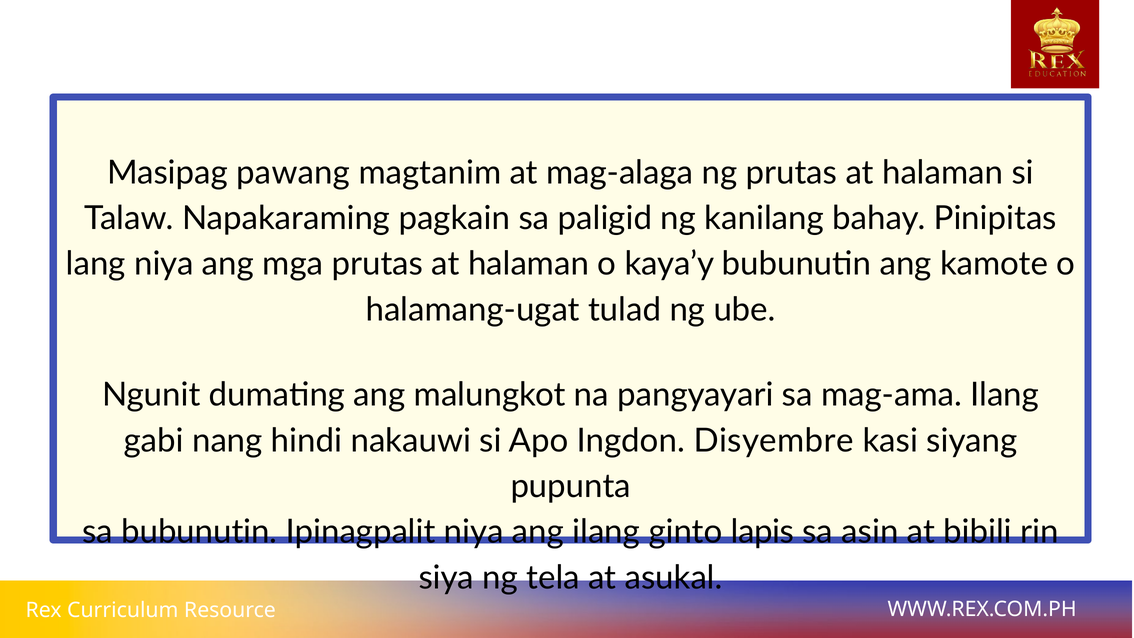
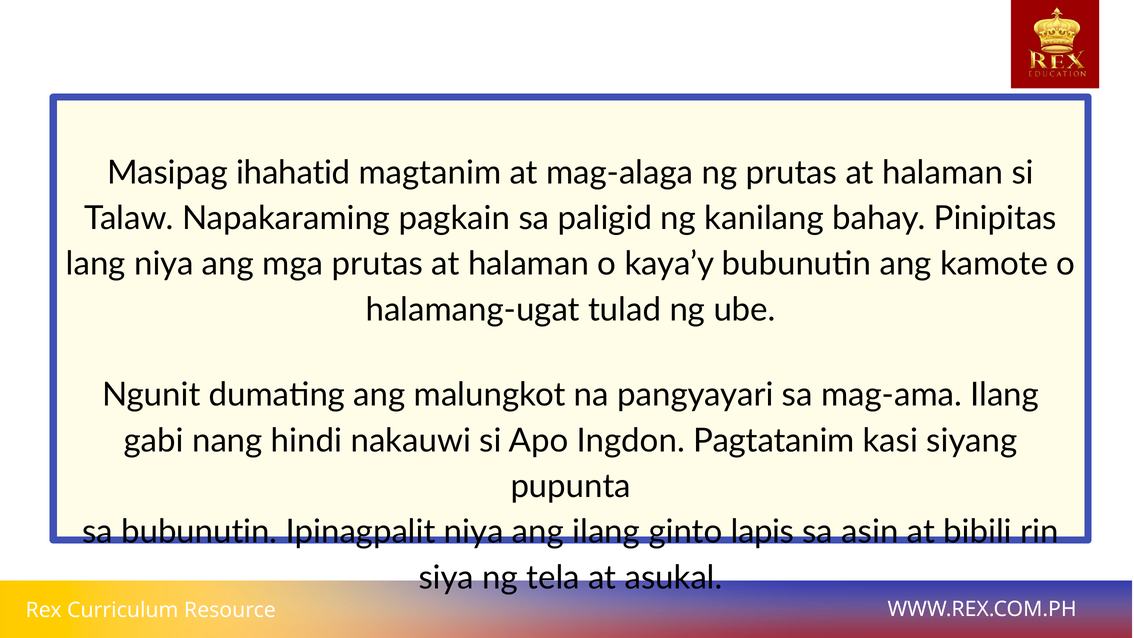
pawang: pawang -> ihahatid
Disyembre: Disyembre -> Pagtatanim
